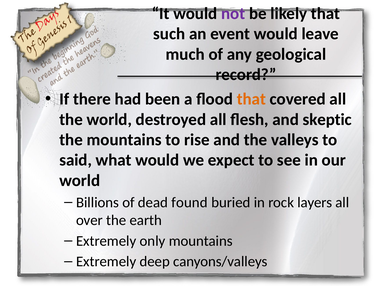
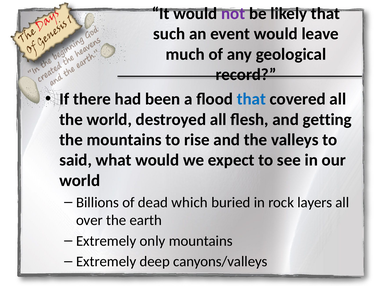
that at (251, 99) colour: orange -> blue
skeptic: skeptic -> getting
found: found -> which
